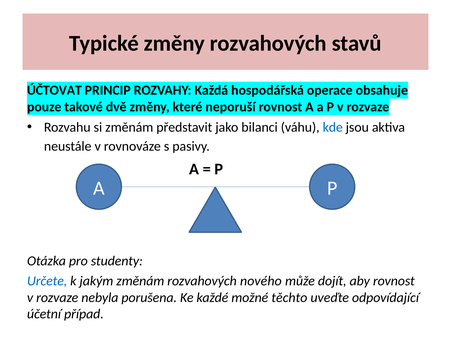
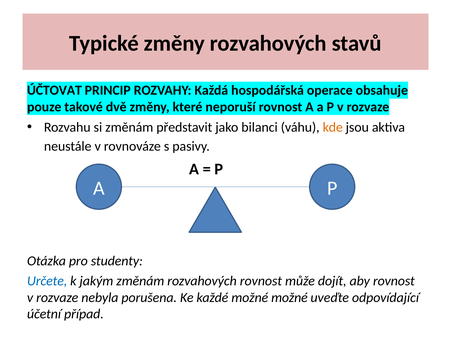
kde colour: blue -> orange
rozvahových nového: nového -> rovnost
možné těchto: těchto -> možné
